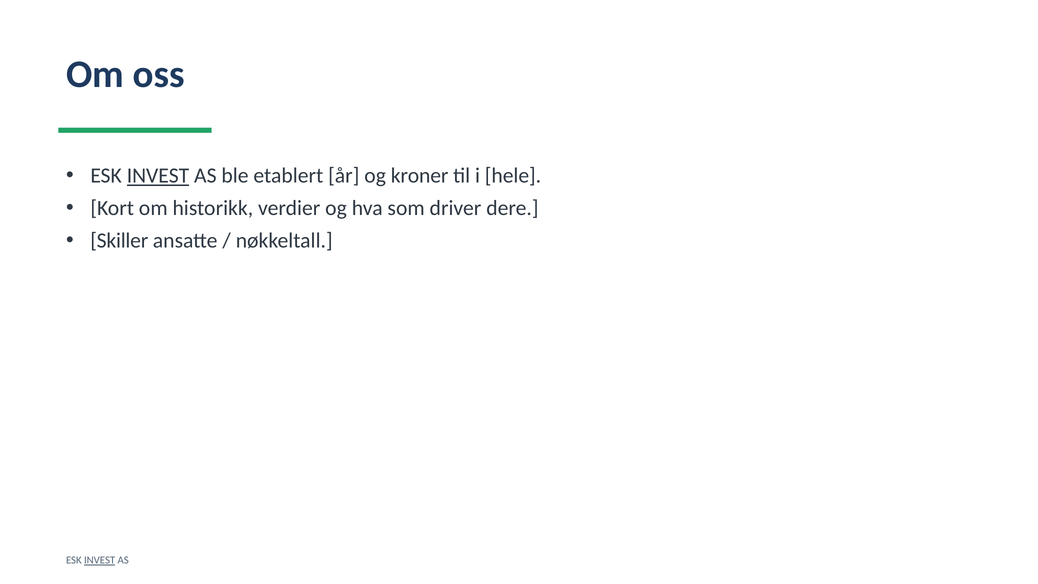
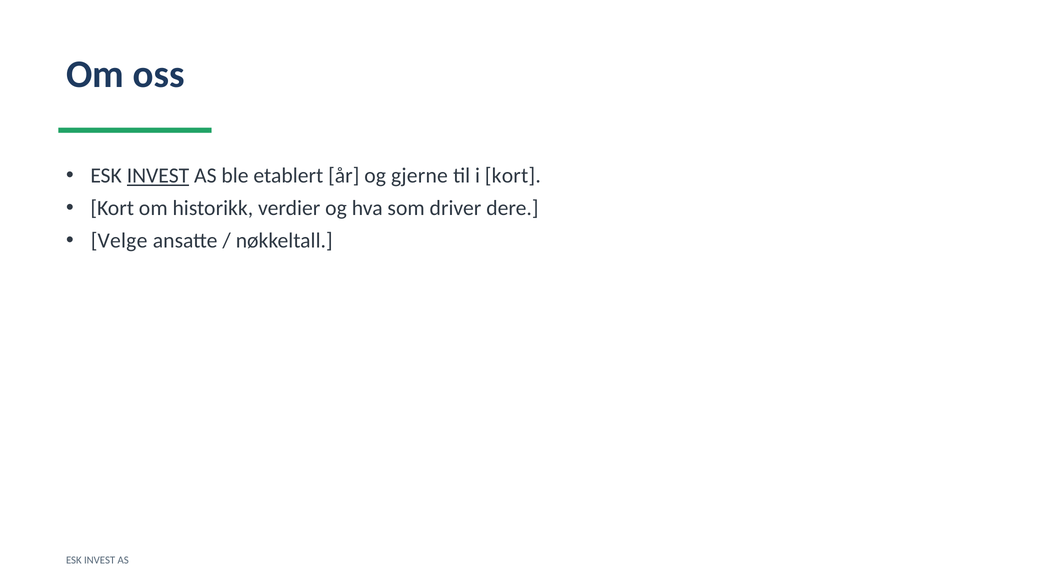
kroner: kroner -> gjerne
i hele: hele -> kort
Skiller: Skiller -> Velge
INVEST at (100, 560) underline: present -> none
